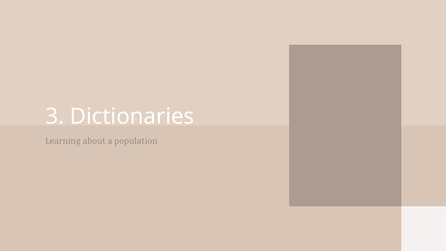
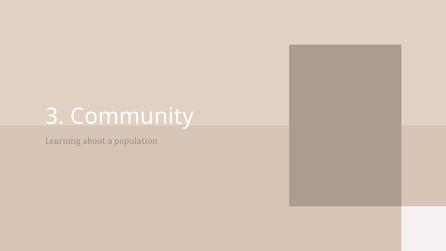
Dictionaries: Dictionaries -> Community
